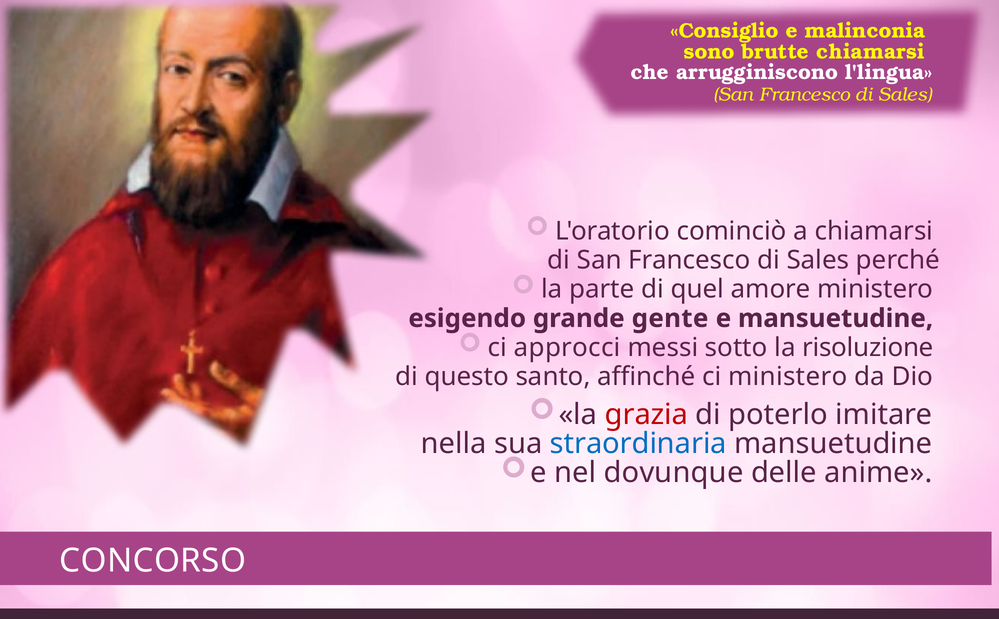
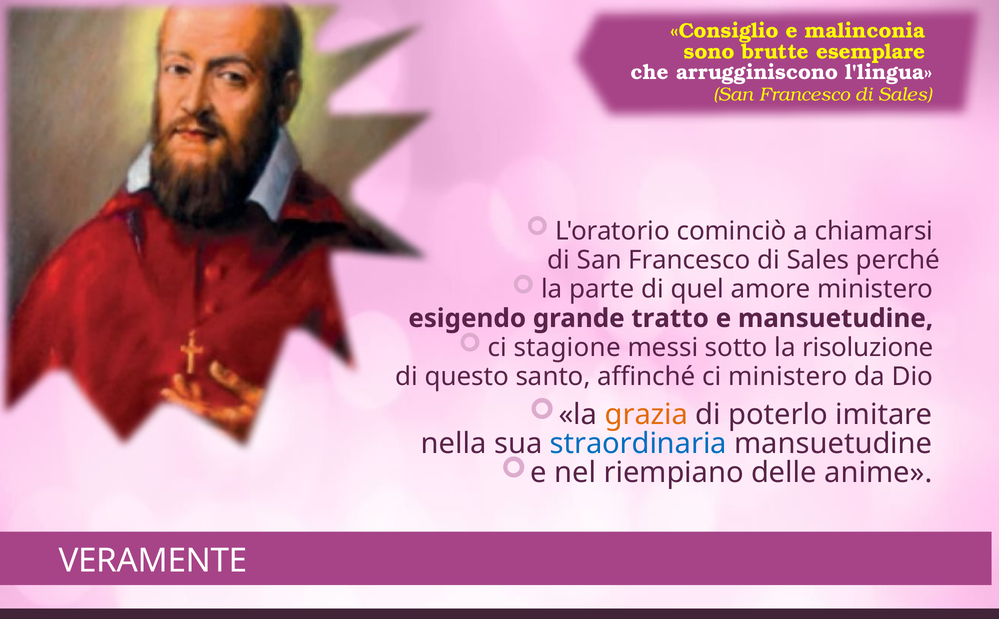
brutte chiamarsi: chiamarsi -> esemplare
gente: gente -> tratto
approcci: approcci -> stagione
grazia colour: red -> orange
dovunque: dovunque -> riempiano
CONCORSO: CONCORSO -> VERAMENTE
